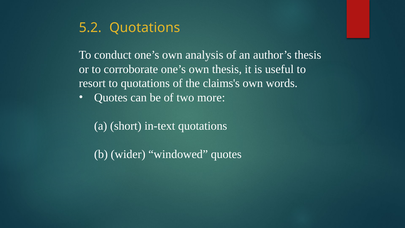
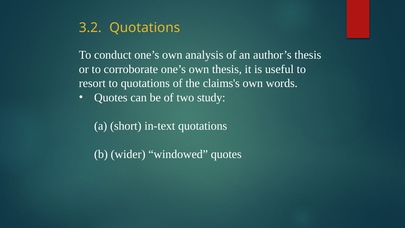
5.2: 5.2 -> 3.2
more: more -> study
